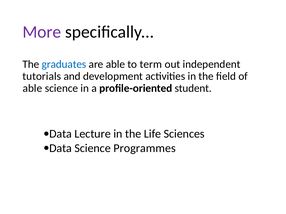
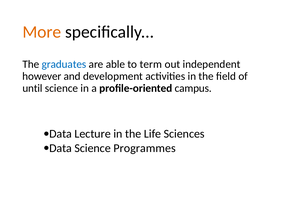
More colour: purple -> orange
tutorials: tutorials -> however
able at (32, 88): able -> until
student: student -> campus
